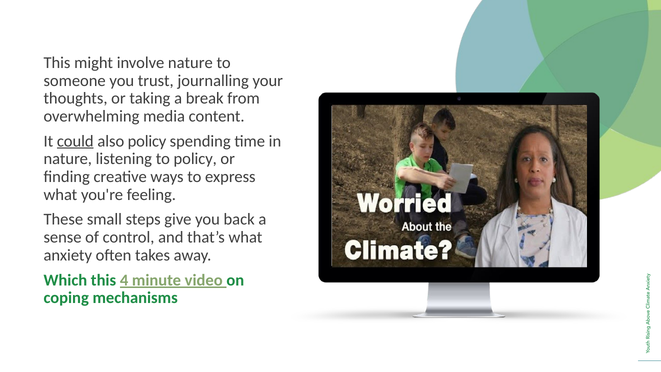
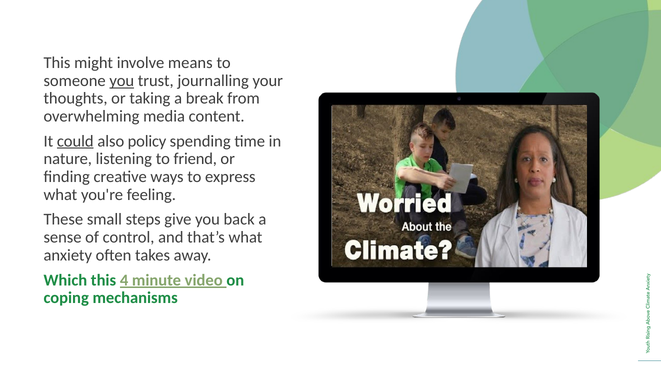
involve nature: nature -> means
you at (122, 81) underline: none -> present
to policy: policy -> friend
